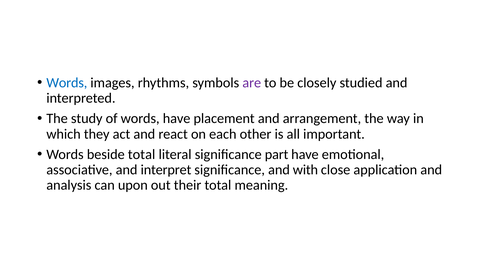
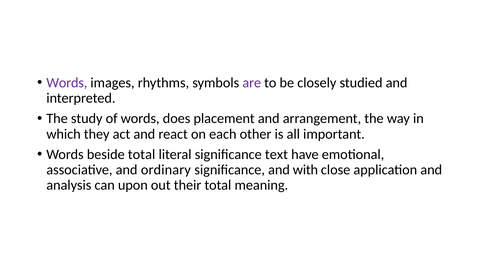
Words at (67, 83) colour: blue -> purple
words have: have -> does
part: part -> text
interpret: interpret -> ordinary
